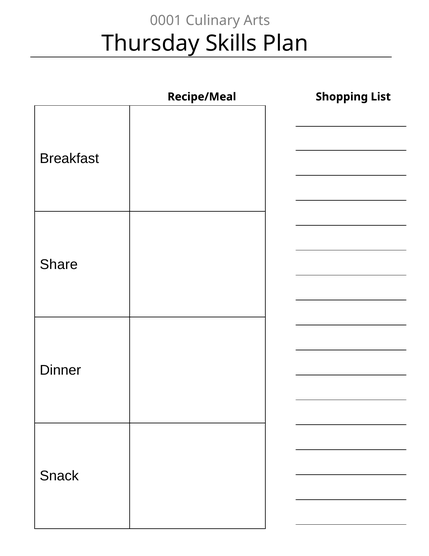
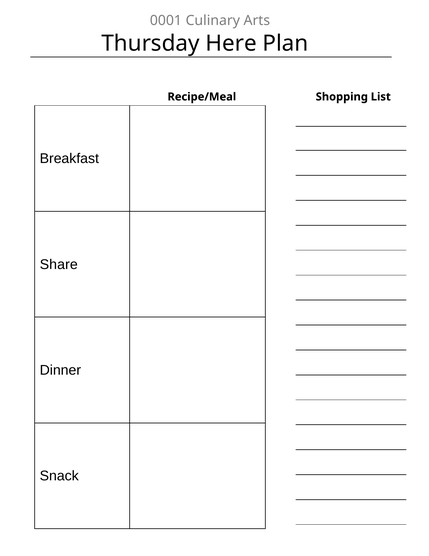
Skills: Skills -> Here
